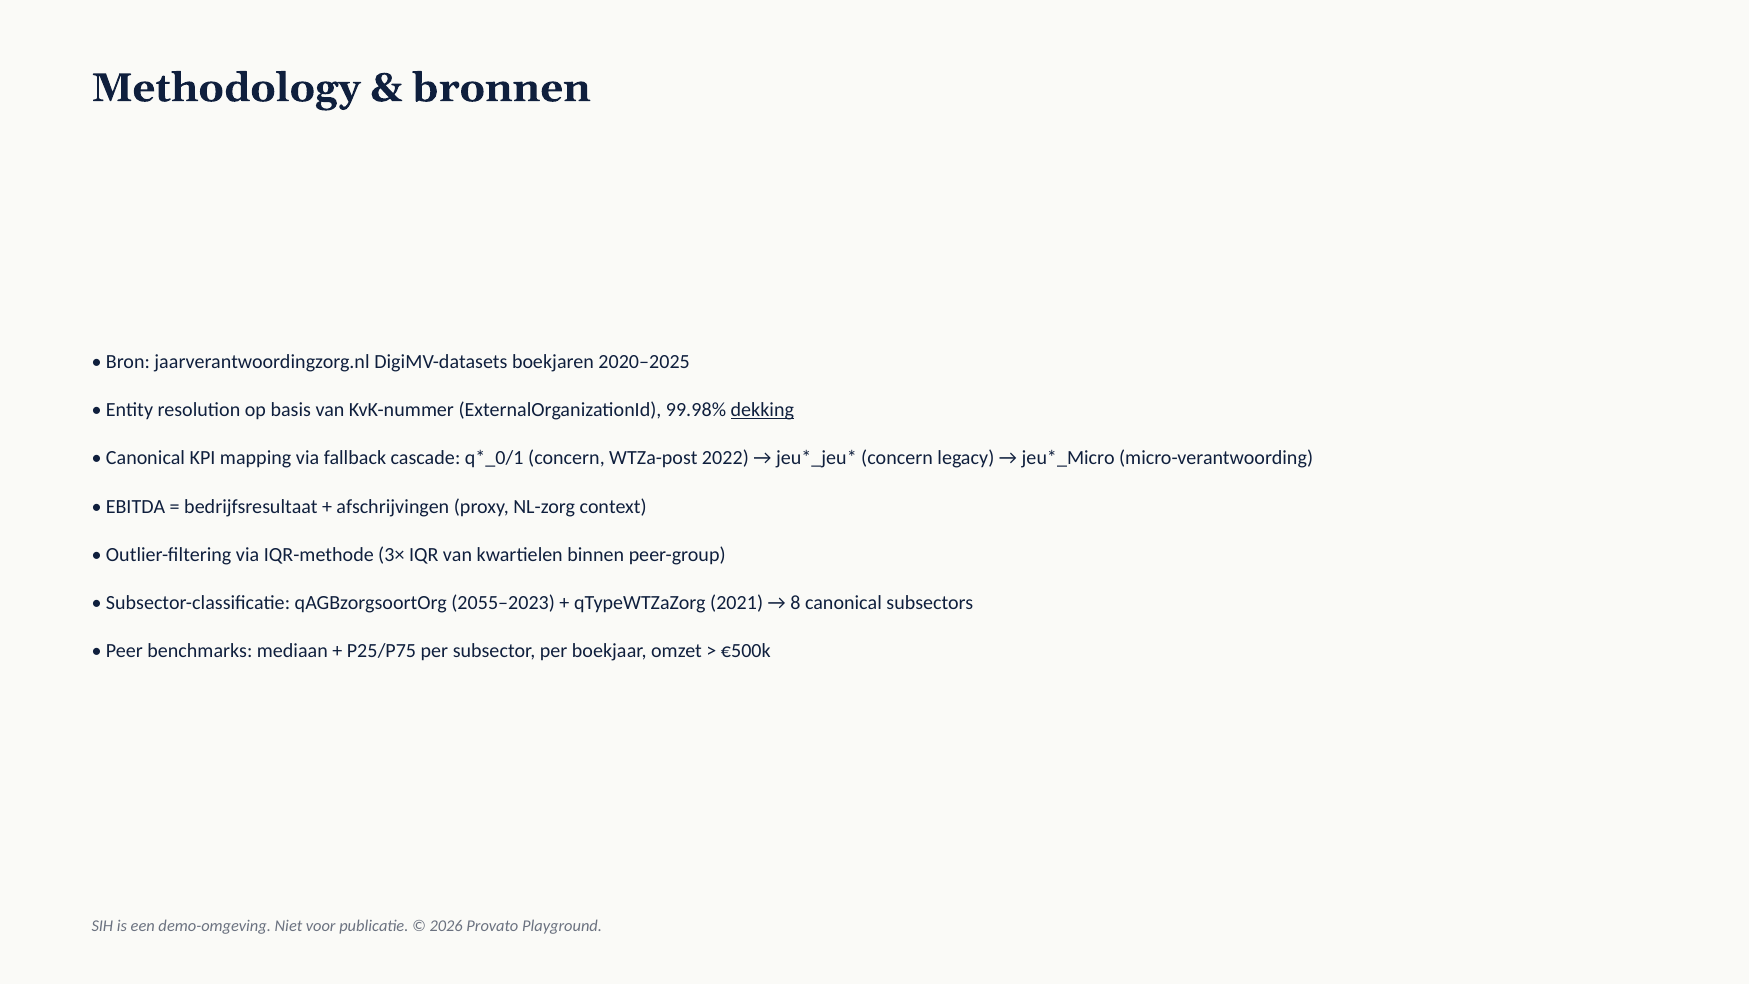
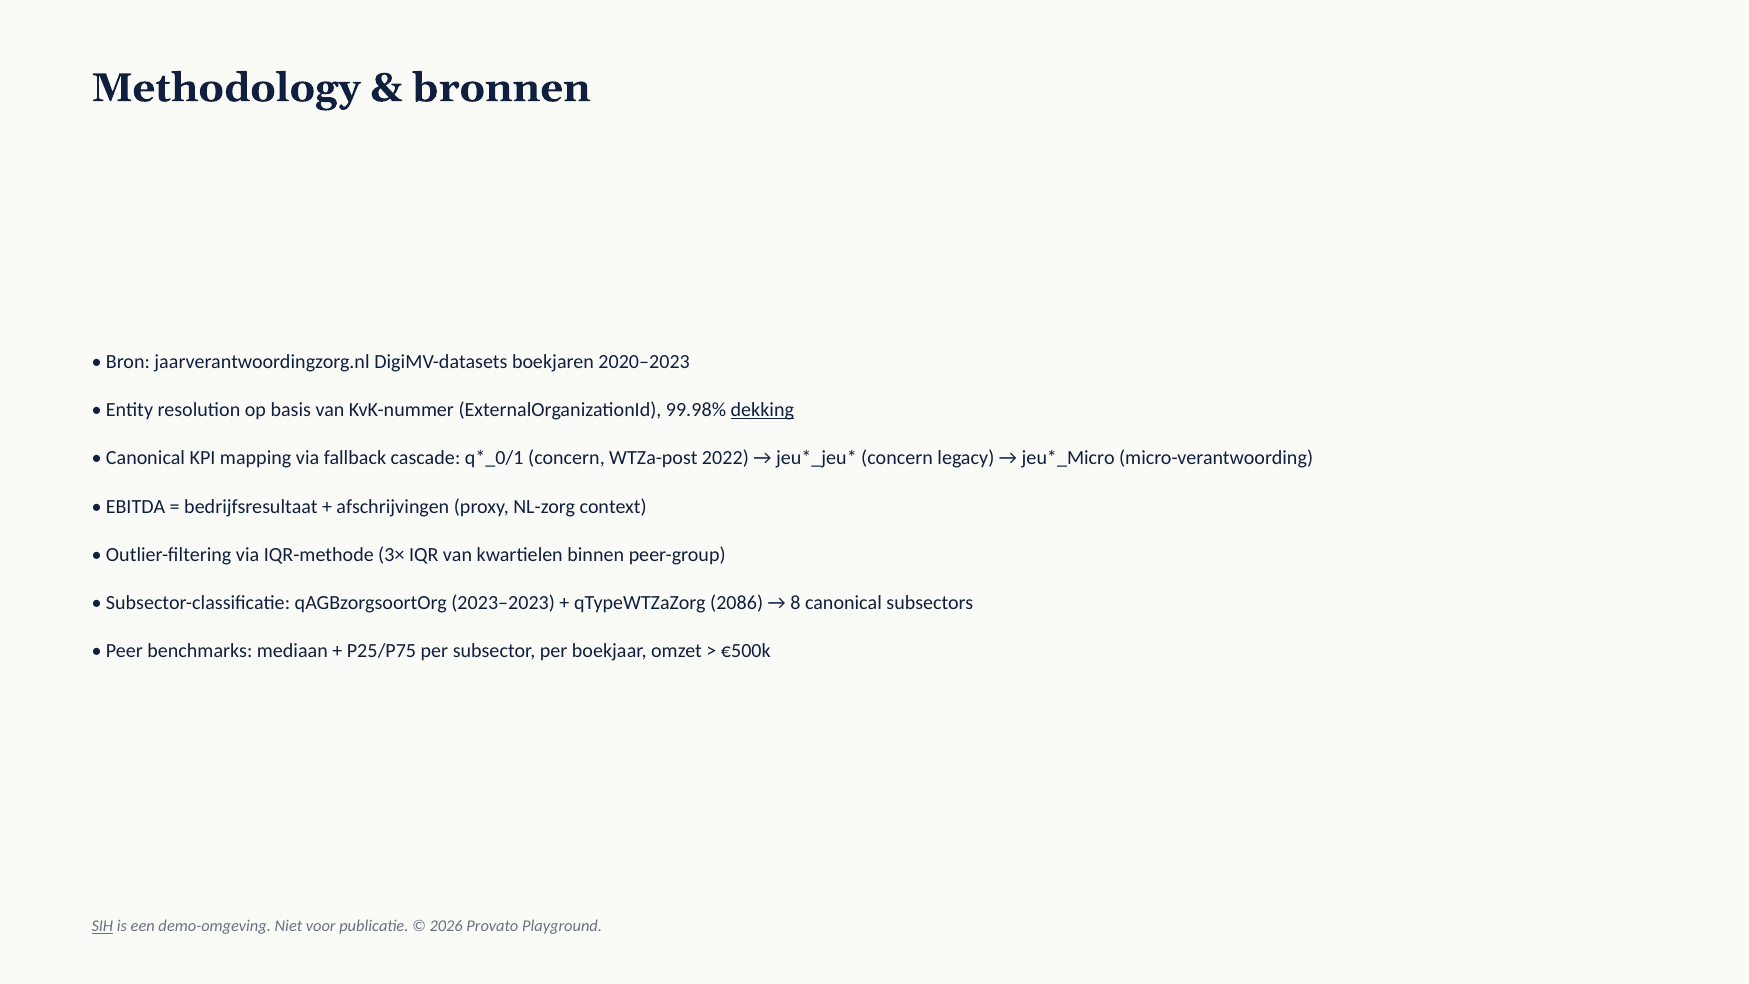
2020–2025: 2020–2025 -> 2020–2023
2055–2023: 2055–2023 -> 2023–2023
2021: 2021 -> 2086
SIH underline: none -> present
